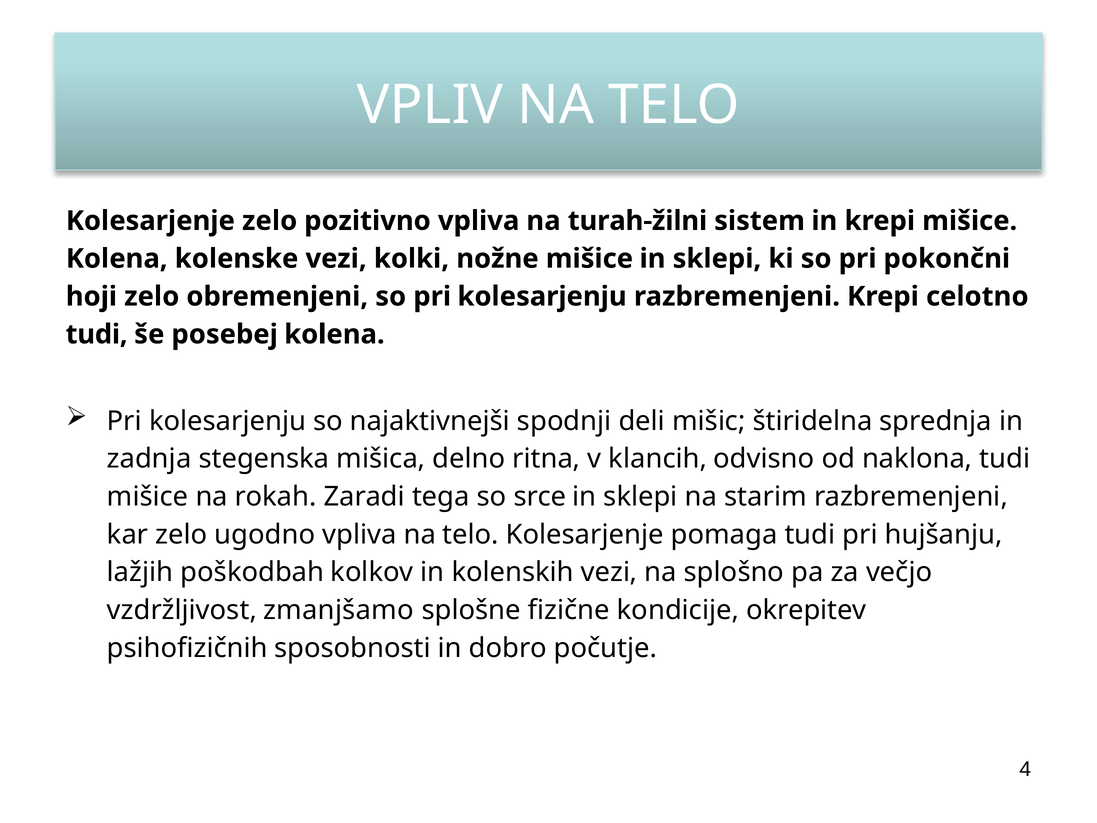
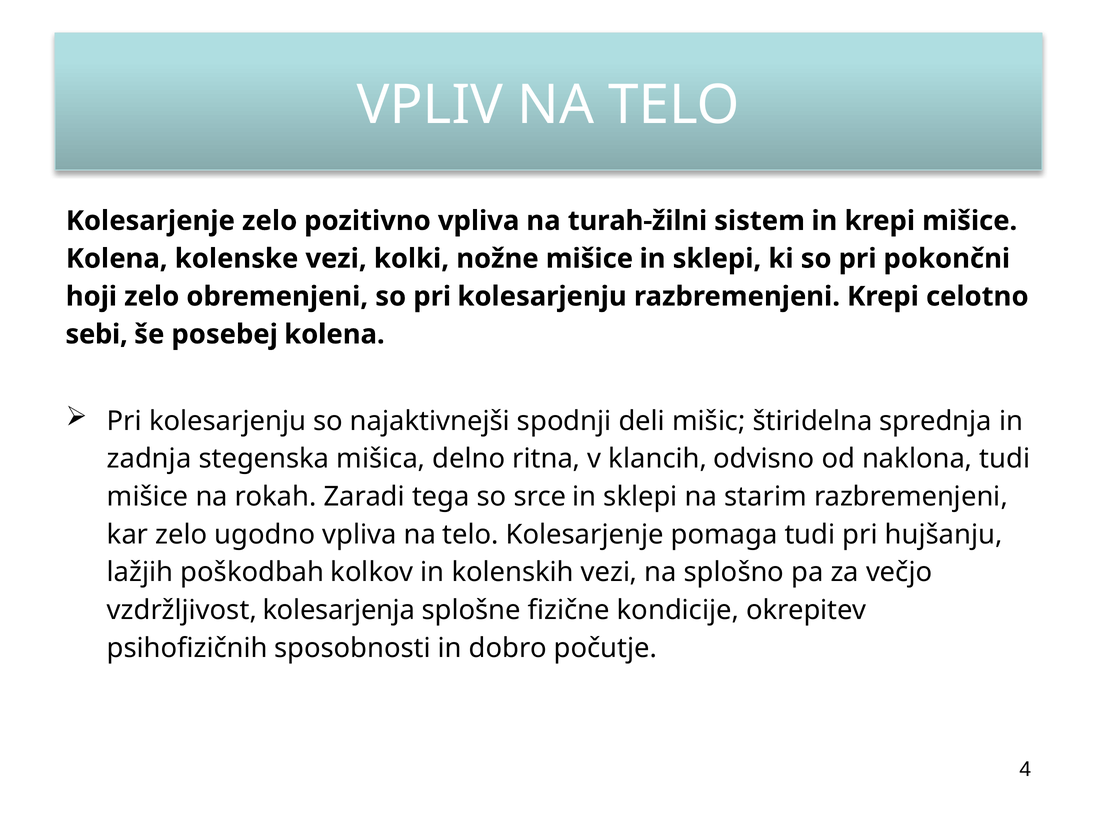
tudi at (97, 334): tudi -> sebi
zmanjšamo: zmanjšamo -> kolesarjenja
